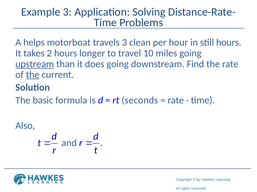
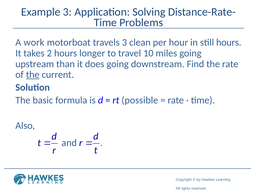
helps: helps -> work
upstream underline: present -> none
seconds: seconds -> possible
